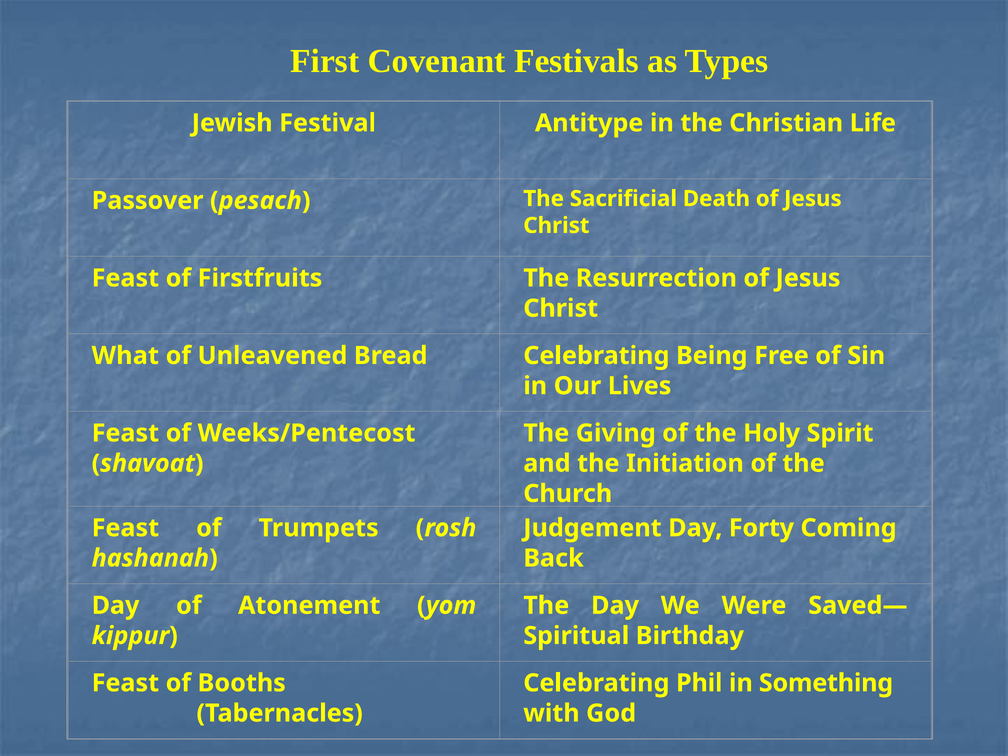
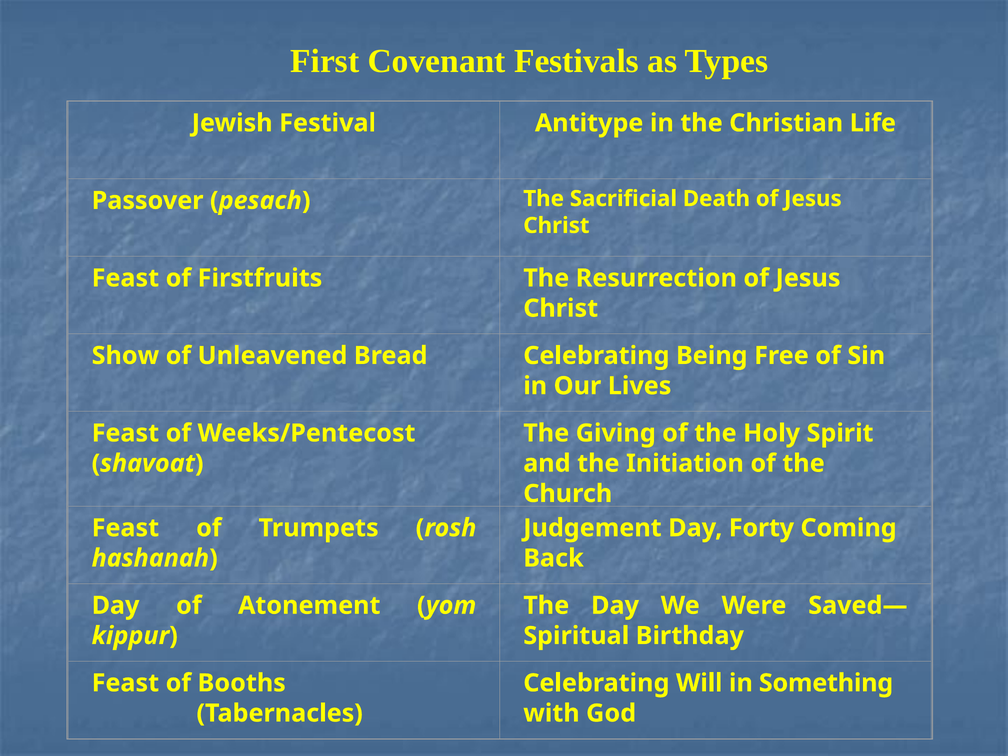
What: What -> Show
Phil: Phil -> Will
